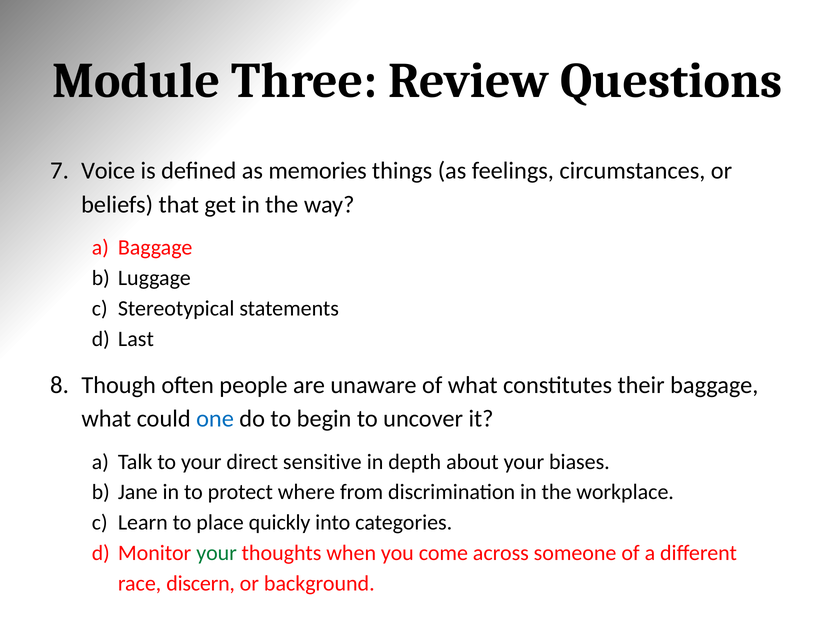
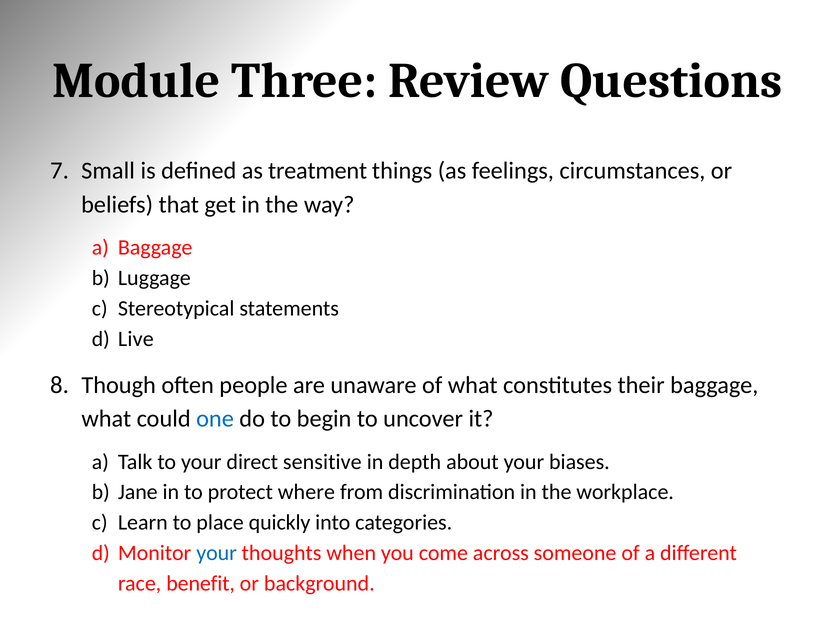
Voice: Voice -> Small
memories: memories -> treatment
Last: Last -> Live
your at (217, 553) colour: green -> blue
discern: discern -> benefit
